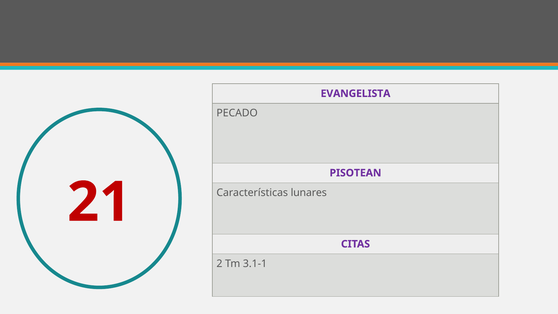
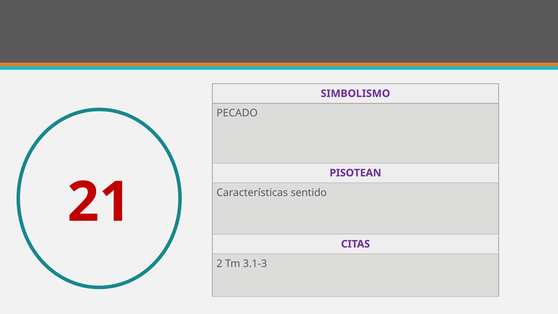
EVANGELISTA: EVANGELISTA -> SIMBOLISMO
lunares: lunares -> sentido
3.1-1: 3.1-1 -> 3.1-3
